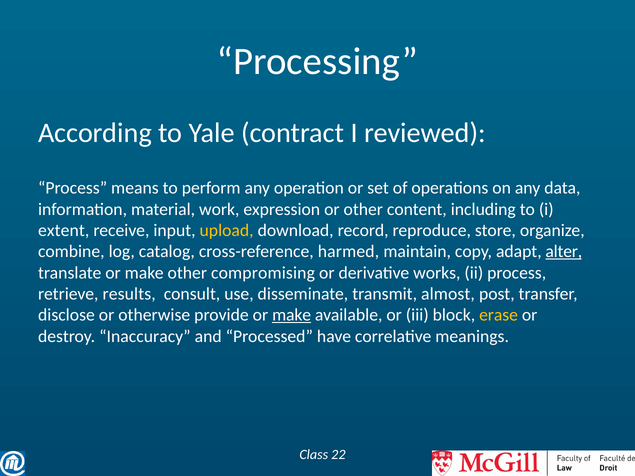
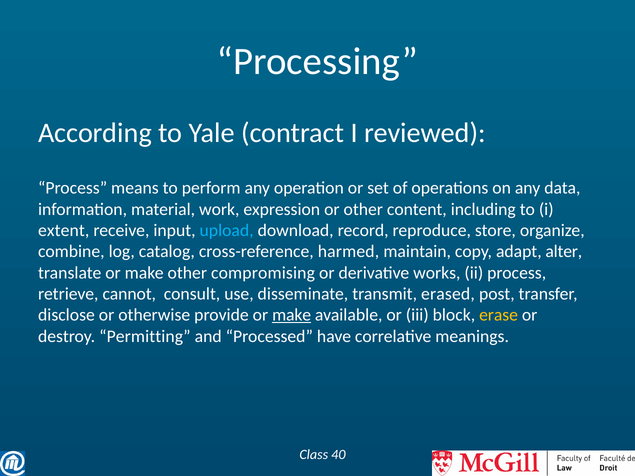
upload colour: yellow -> light blue
alter underline: present -> none
results: results -> cannot
almost: almost -> erased
Inaccuracy: Inaccuracy -> Permitting
22: 22 -> 40
